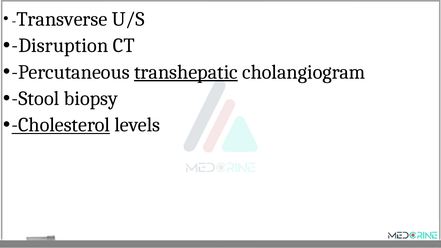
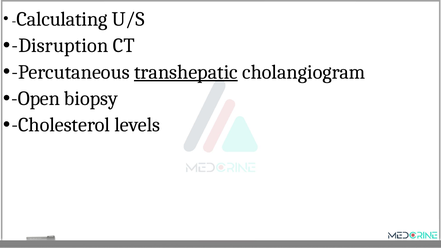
Transverse: Transverse -> Calculating
Stool: Stool -> Open
Cholesterol underline: present -> none
